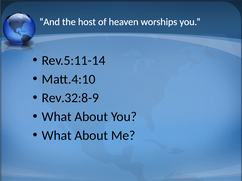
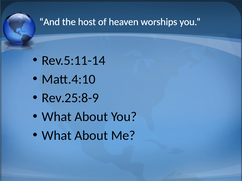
Rev.32:8-9: Rev.32:8-9 -> Rev.25:8-9
